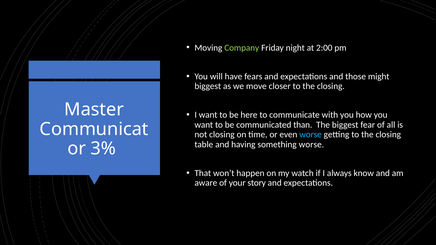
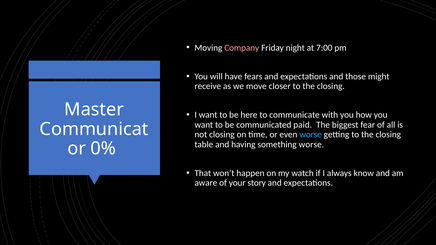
Company colour: light green -> pink
2:00: 2:00 -> 7:00
biggest at (208, 86): biggest -> receive
than: than -> paid
3%: 3% -> 0%
